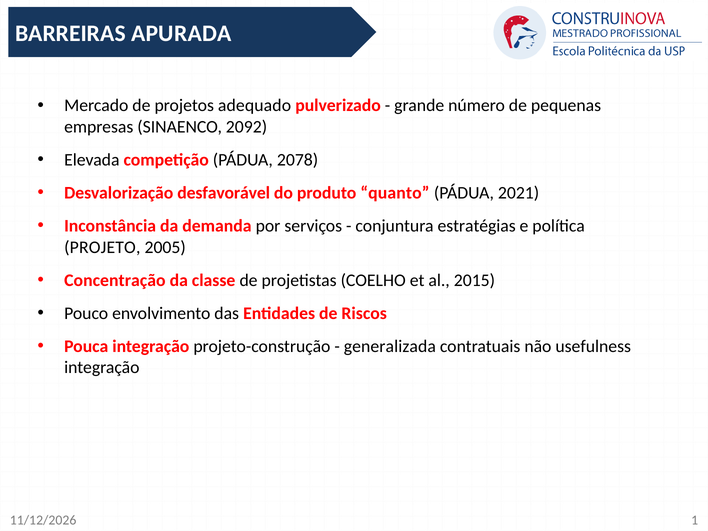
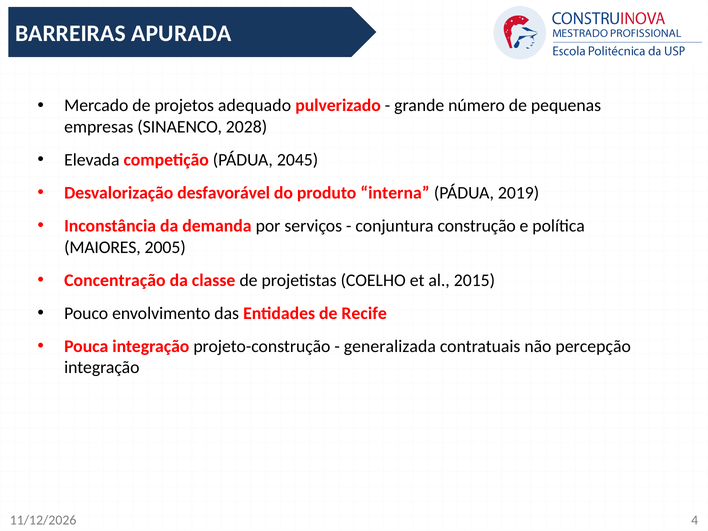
2092: 2092 -> 2028
2078: 2078 -> 2045
quanto: quanto -> interna
2021: 2021 -> 2019
estratégias: estratégias -> construção
PROJETO: PROJETO -> MAIORES
Riscos: Riscos -> Recife
usefulness: usefulness -> percepção
1: 1 -> 4
